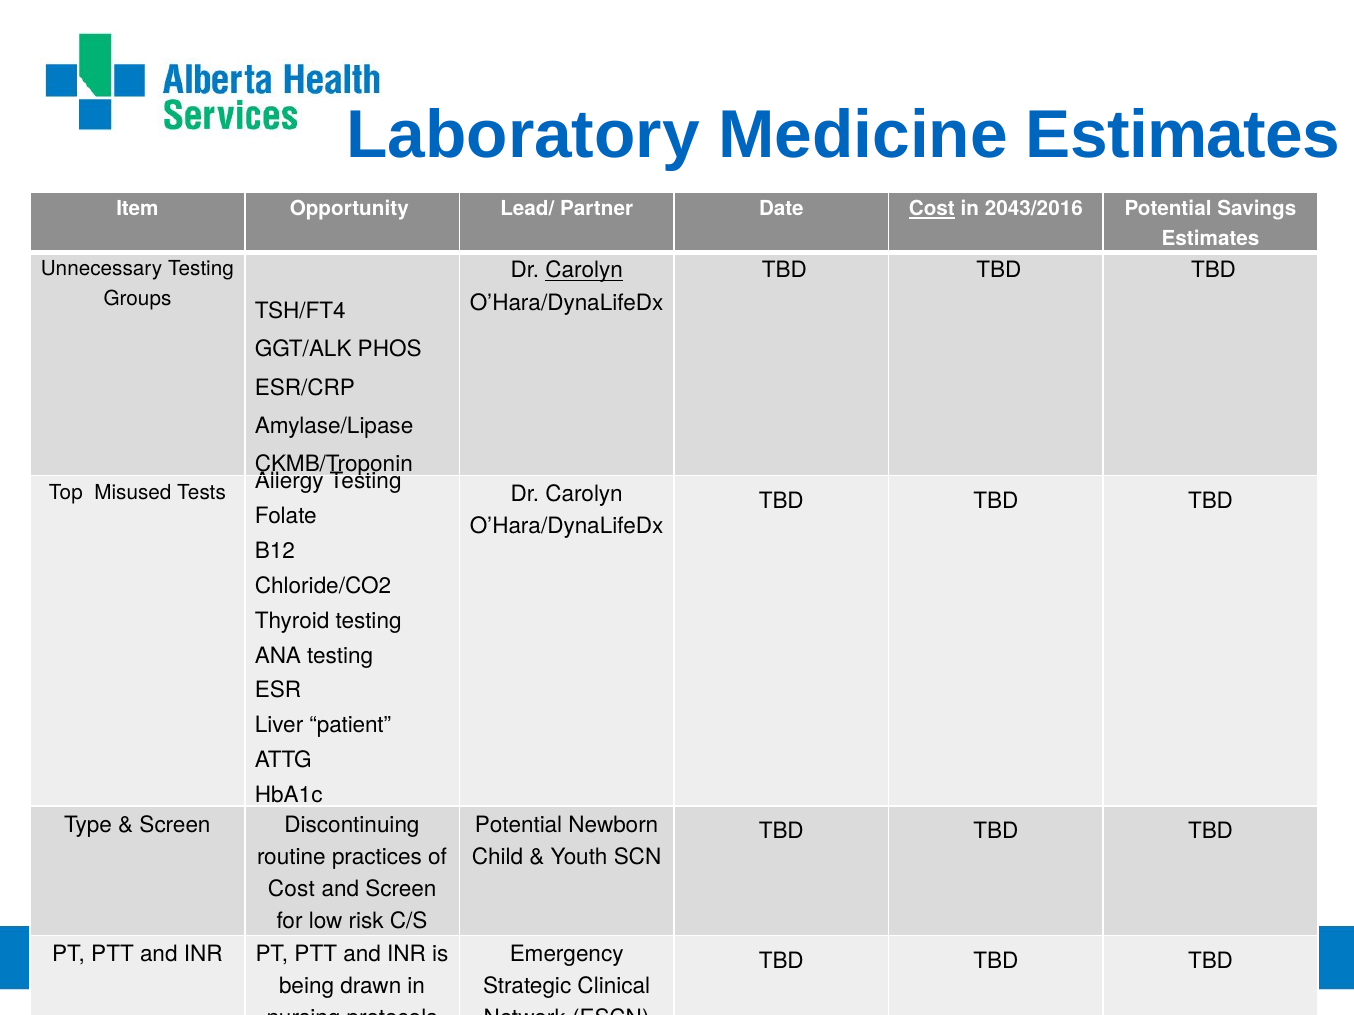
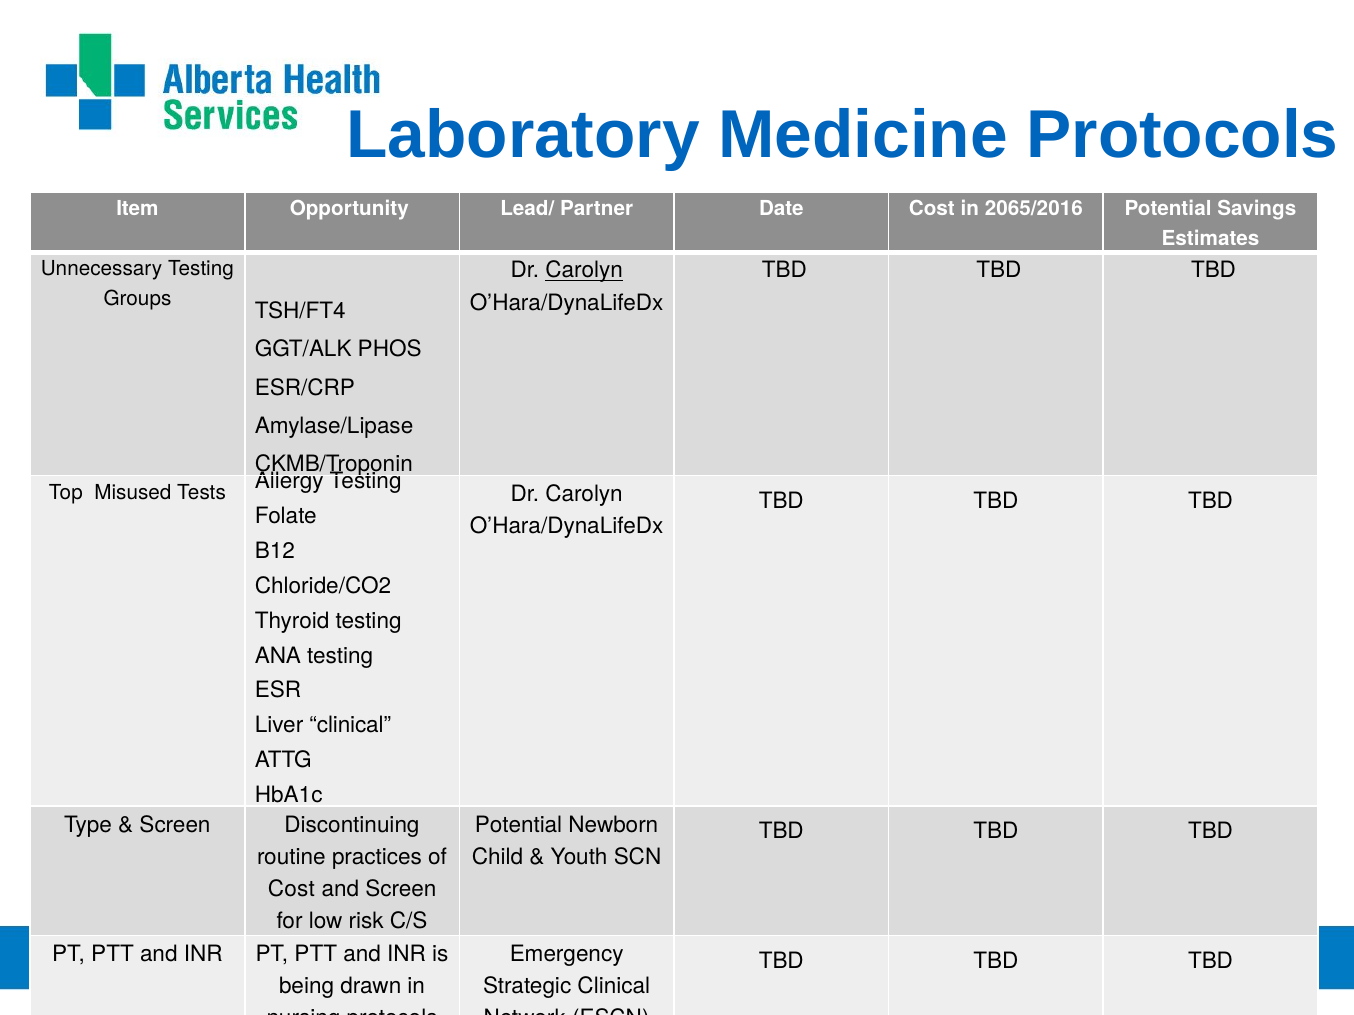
Medicine Estimates: Estimates -> Protocols
Cost at (932, 209) underline: present -> none
2043/2016: 2043/2016 -> 2065/2016
Liver patient: patient -> clinical
